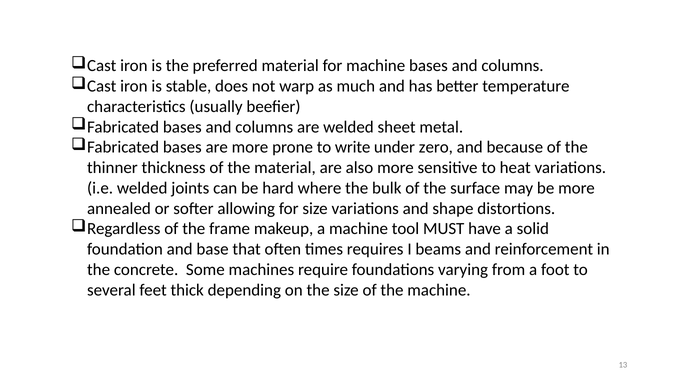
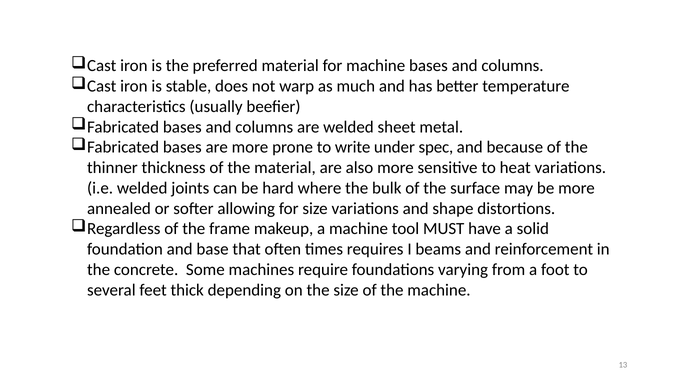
zero: zero -> spec
